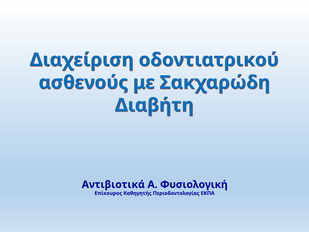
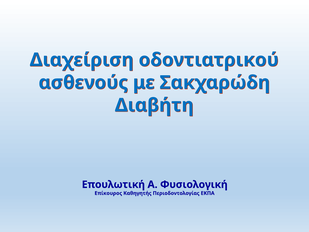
Αντιβιοτικά: Αντιβιοτικά -> Επουλωτική
